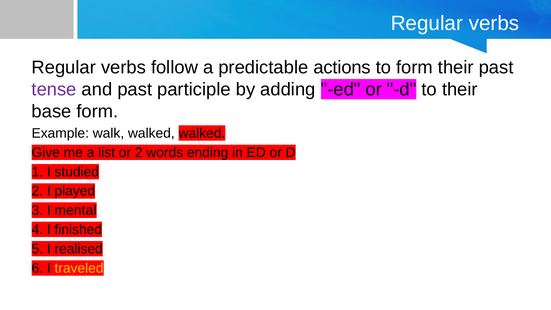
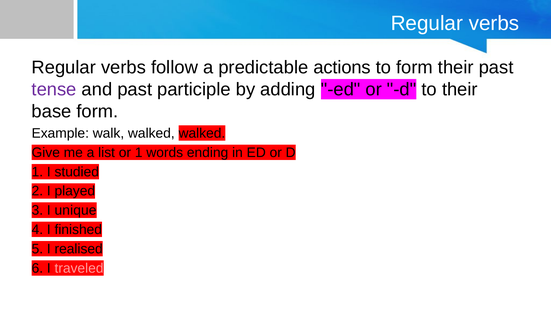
or 2: 2 -> 1
mental: mental -> unique
traveled colour: yellow -> pink
